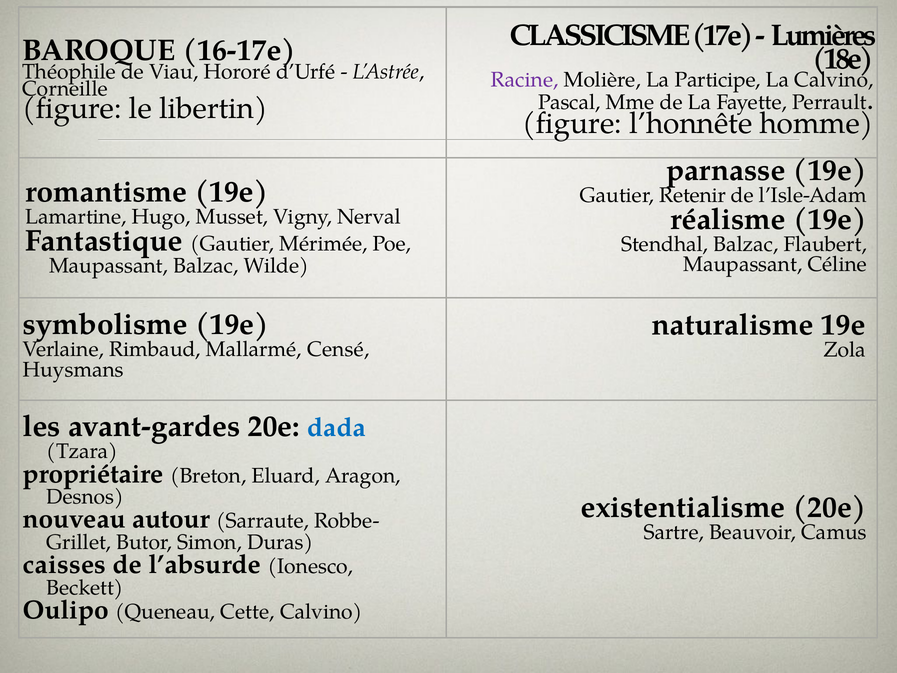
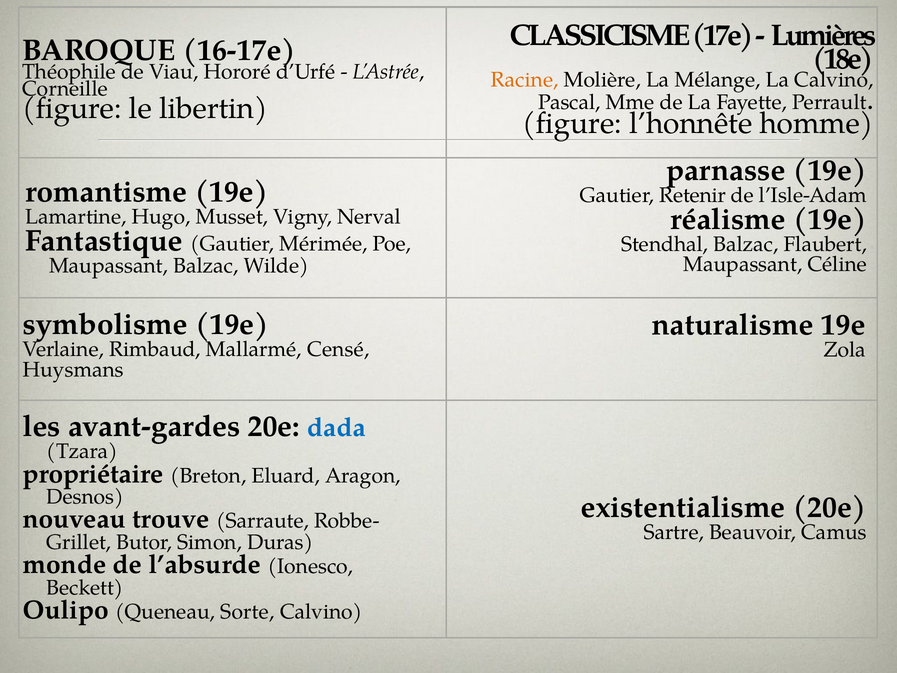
Racine colour: purple -> orange
Participe: Participe -> Mélange
autour: autour -> trouve
caisses: caisses -> monde
Cette: Cette -> Sorte
